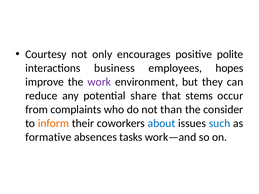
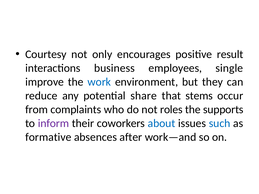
polite: polite -> result
hopes: hopes -> single
work colour: purple -> blue
than: than -> roles
consider: consider -> supports
inform colour: orange -> purple
tasks: tasks -> after
